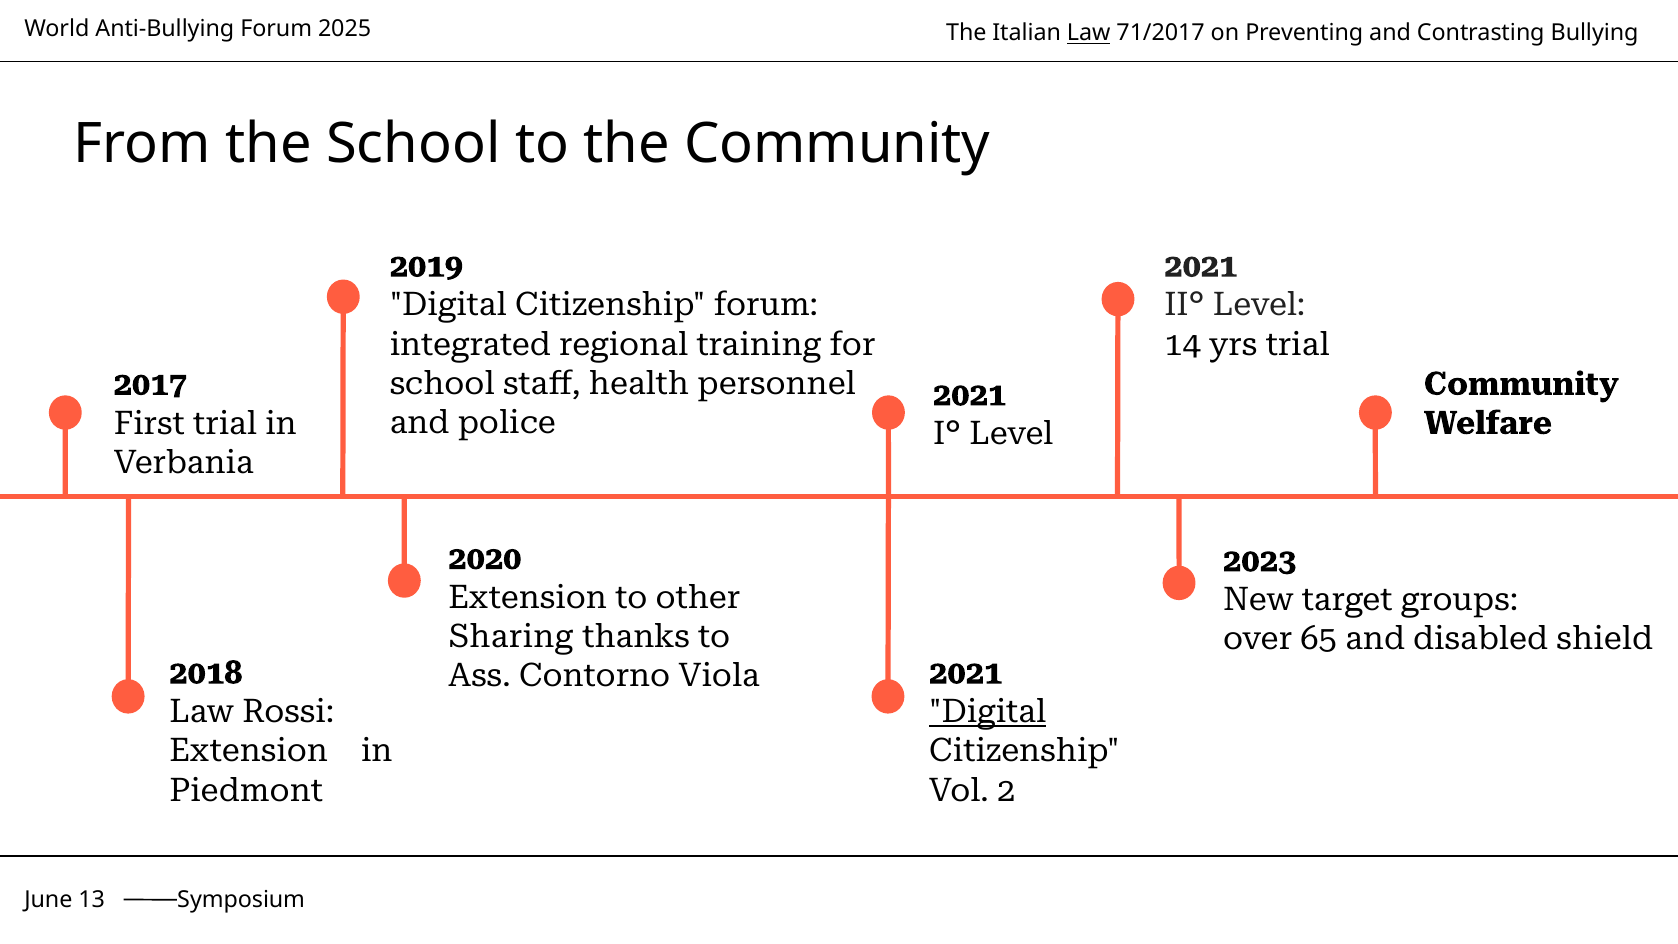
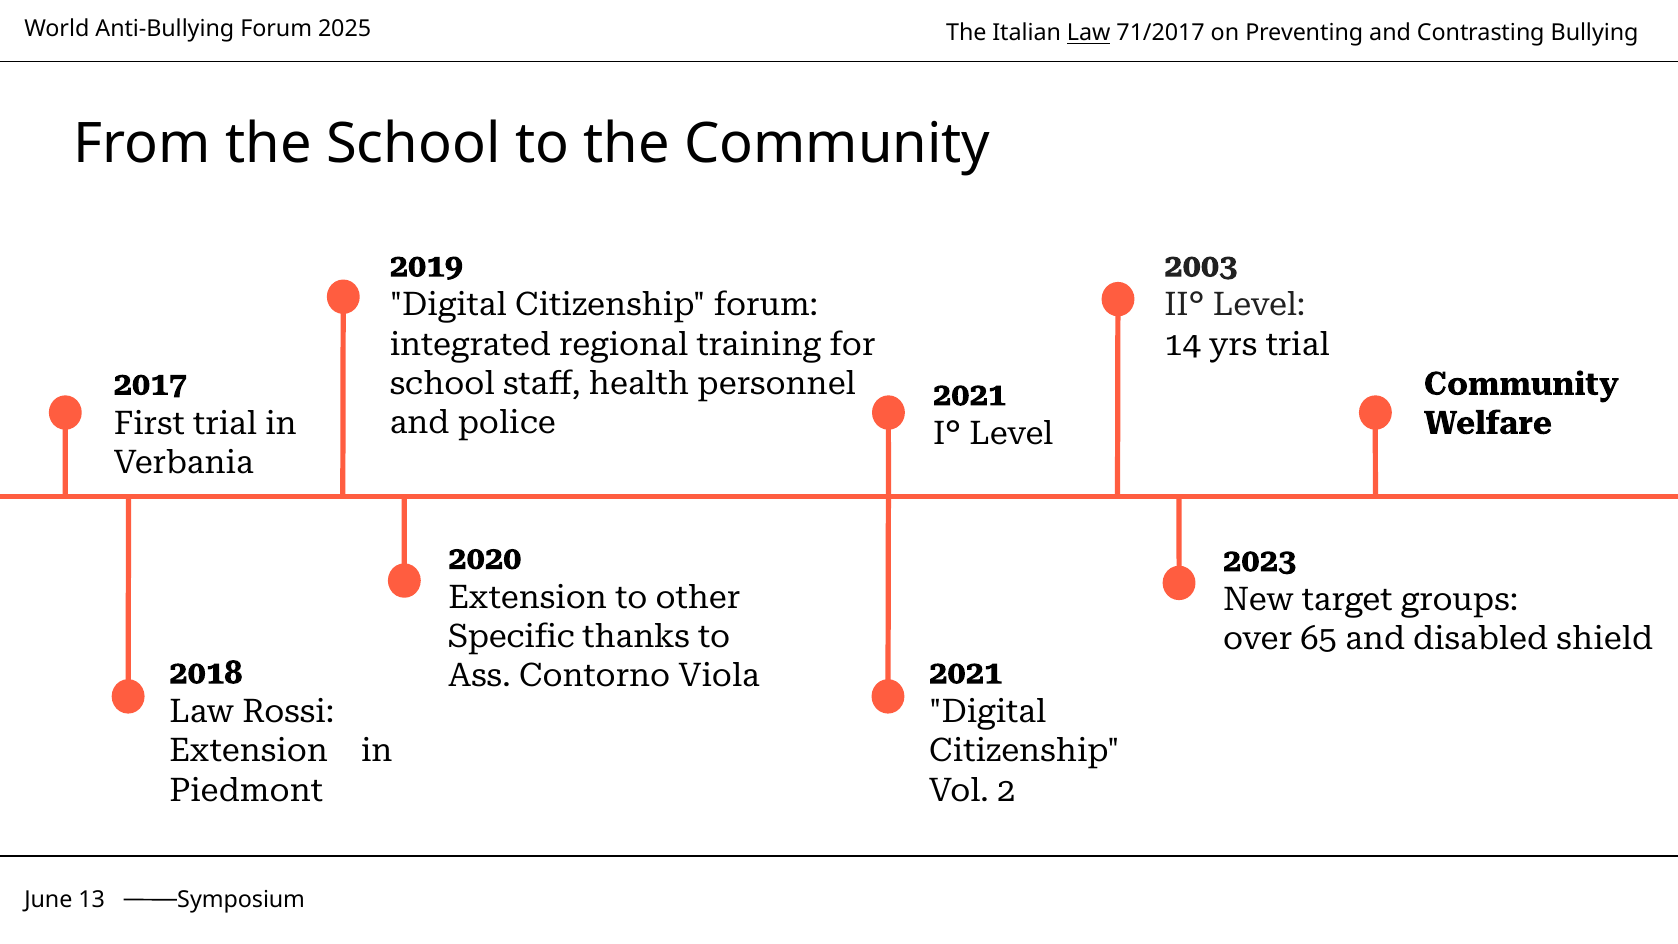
2021 at (1201, 266): 2021 -> 2003
Sharing: Sharing -> Specific
Digital at (988, 712) underline: present -> none
